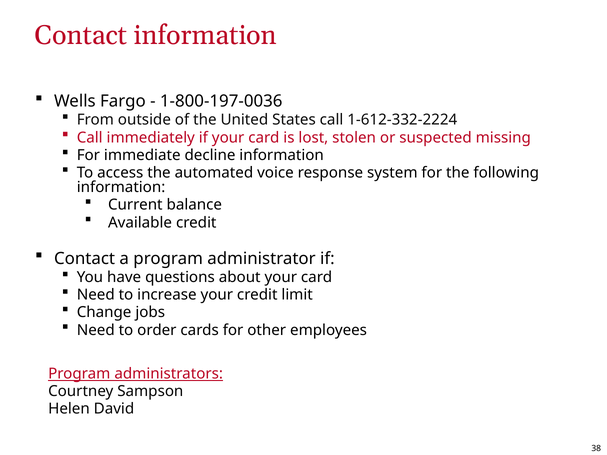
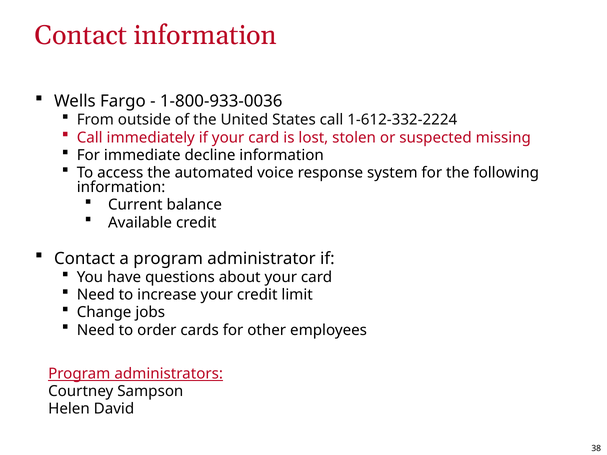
1-800-197-0036: 1-800-197-0036 -> 1-800-933-0036
